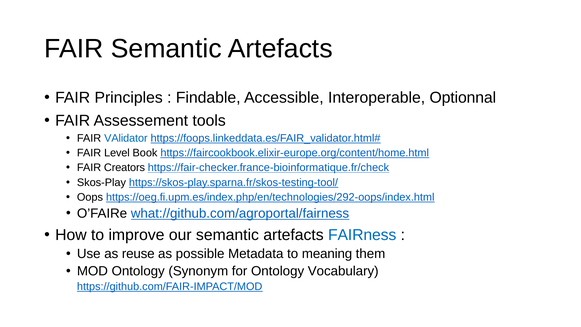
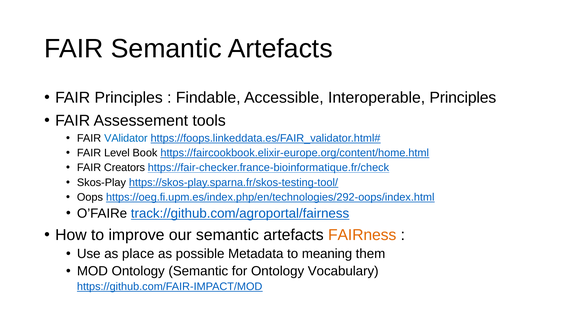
Interoperable Optionnal: Optionnal -> Principles
what://github.com/agroportal/fairness: what://github.com/agroportal/fairness -> track://github.com/agroportal/fairness
FAIRness colour: blue -> orange
reuse: reuse -> place
Ontology Synonym: Synonym -> Semantic
